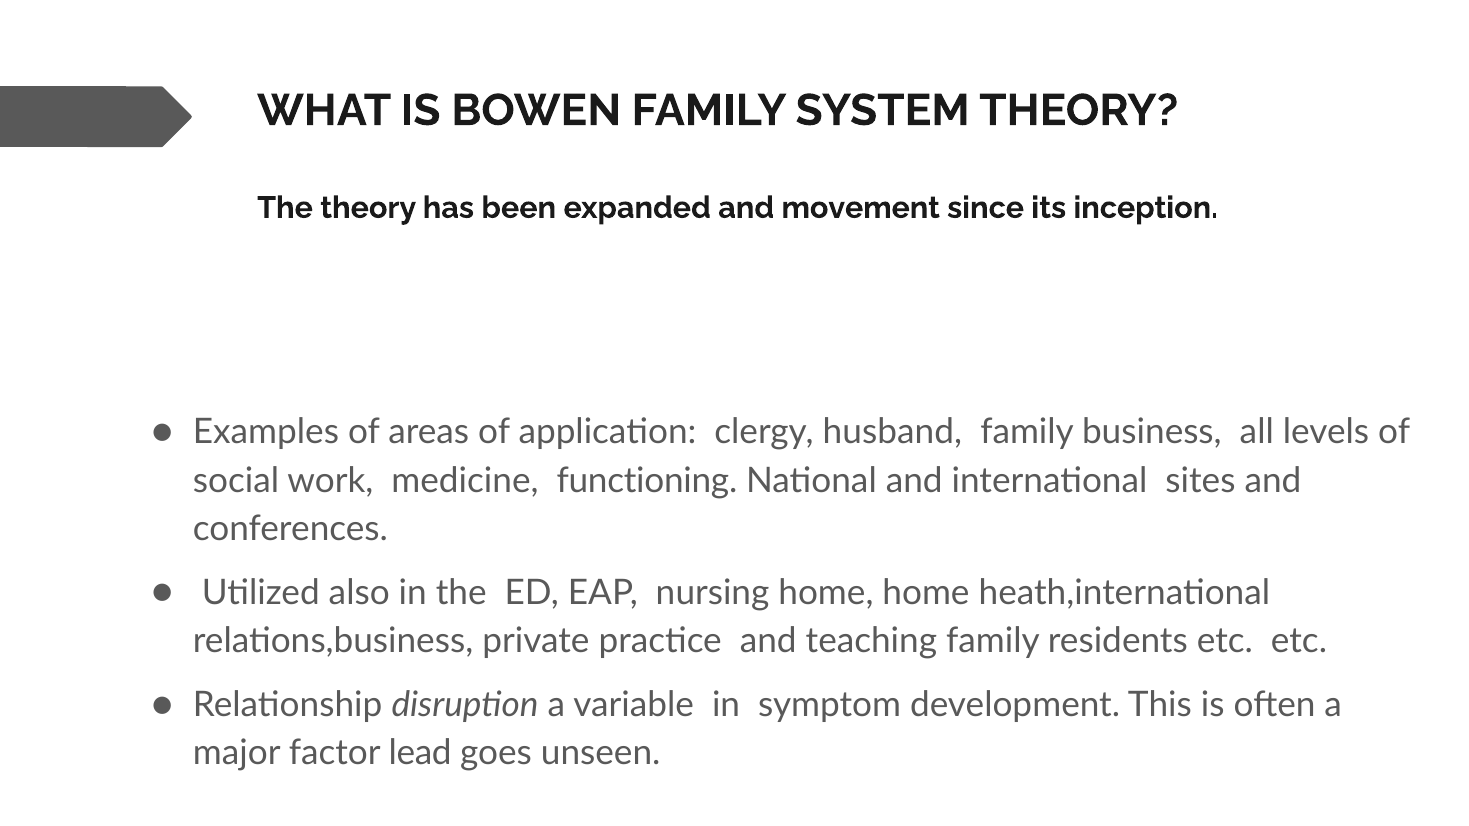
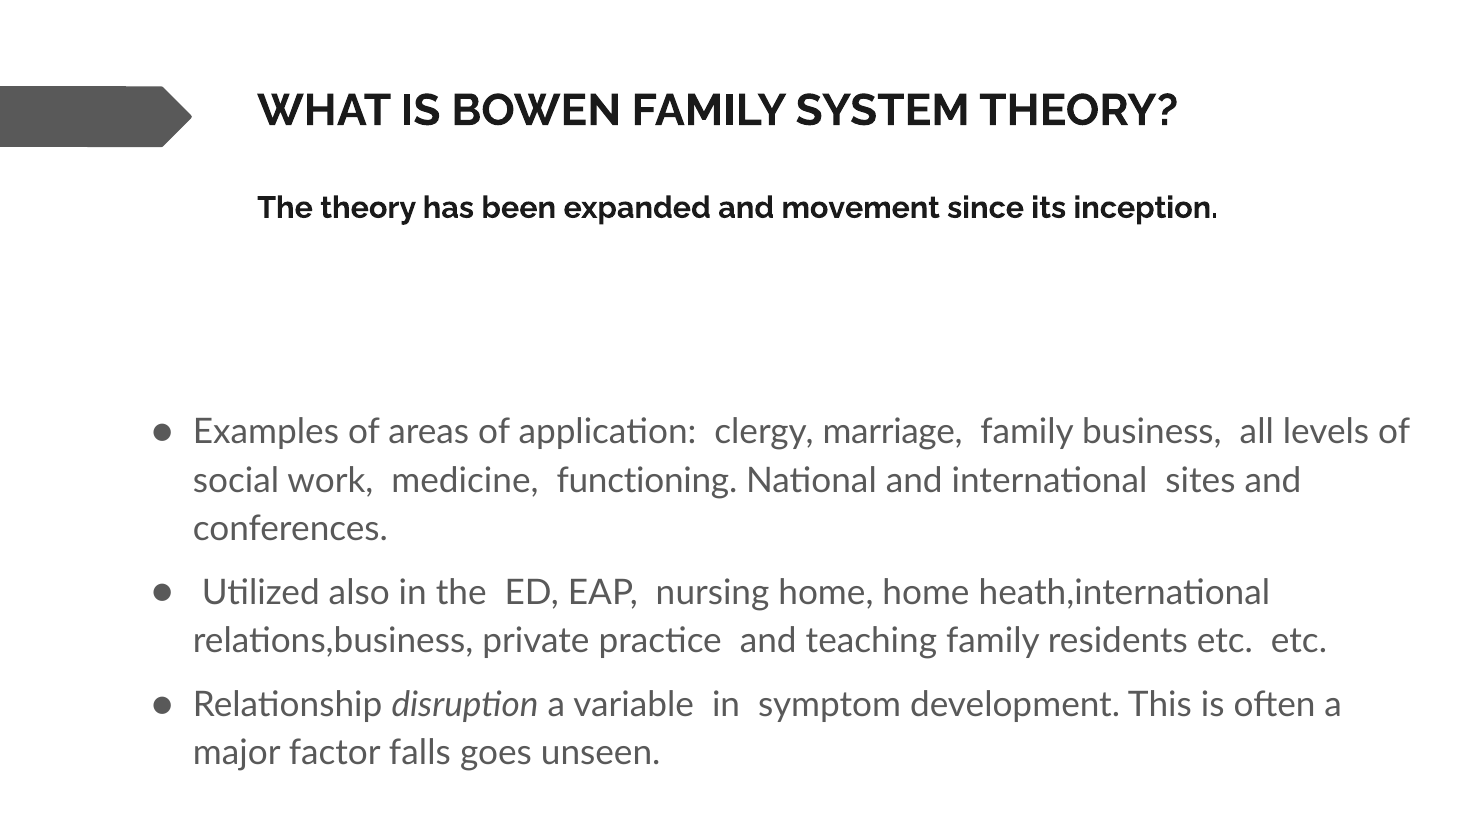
husband: husband -> marriage
lead: lead -> falls
